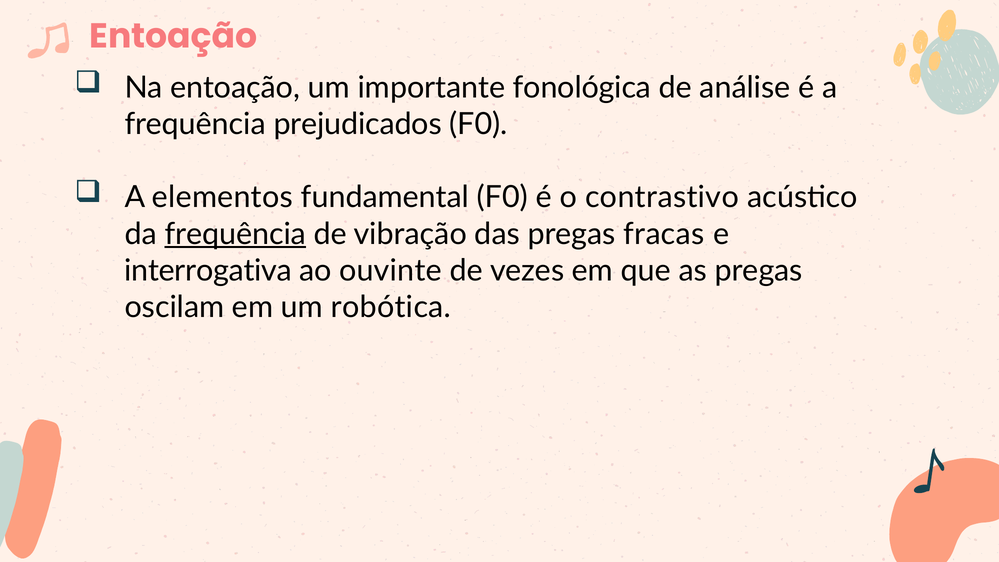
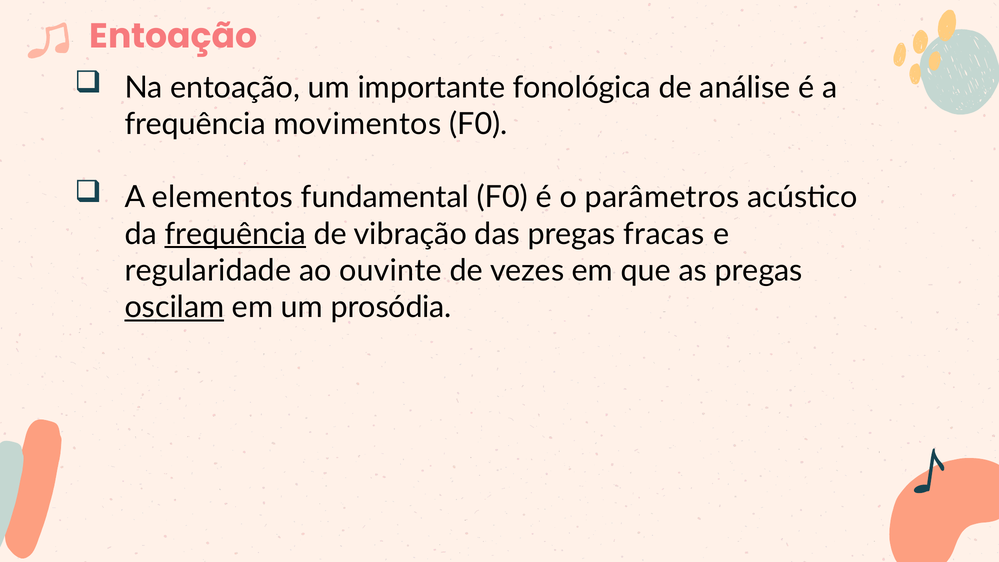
prejudicados: prejudicados -> movimentos
contrastivo: contrastivo -> parâmetros
interrogativa: interrogativa -> regularidade
oscilam underline: none -> present
robótica: robótica -> prosódia
